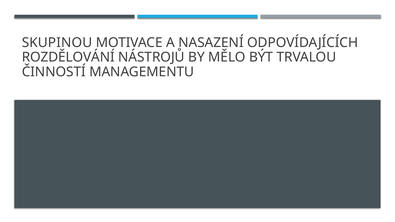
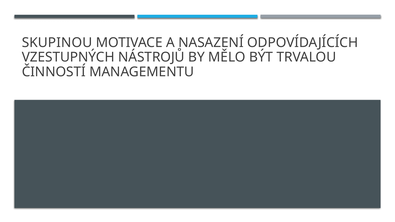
ROZDĚLOVÁNÍ: ROZDĚLOVÁNÍ -> VZESTUPNÝCH
